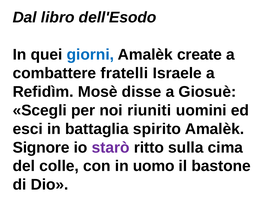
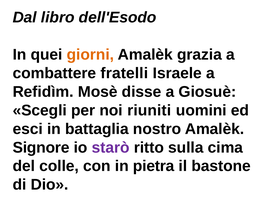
giorni colour: blue -> orange
create: create -> grazia
spirito: spirito -> nostro
uomo: uomo -> pietra
